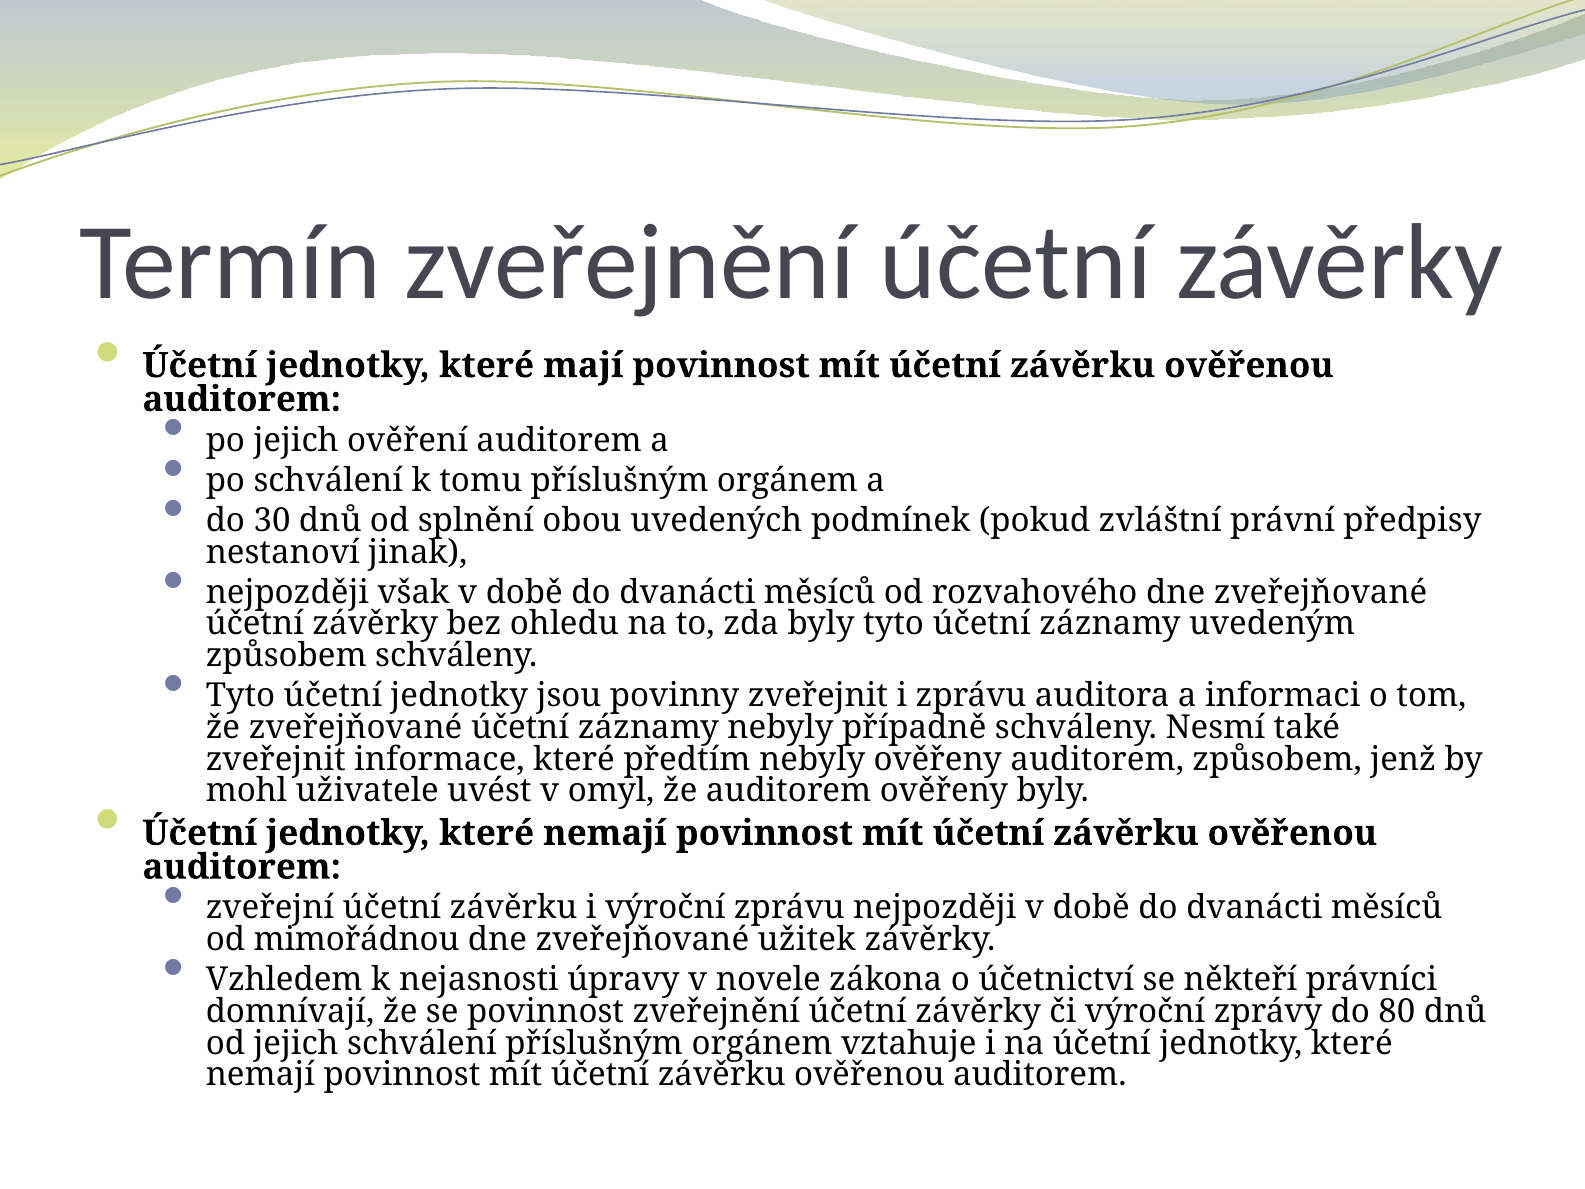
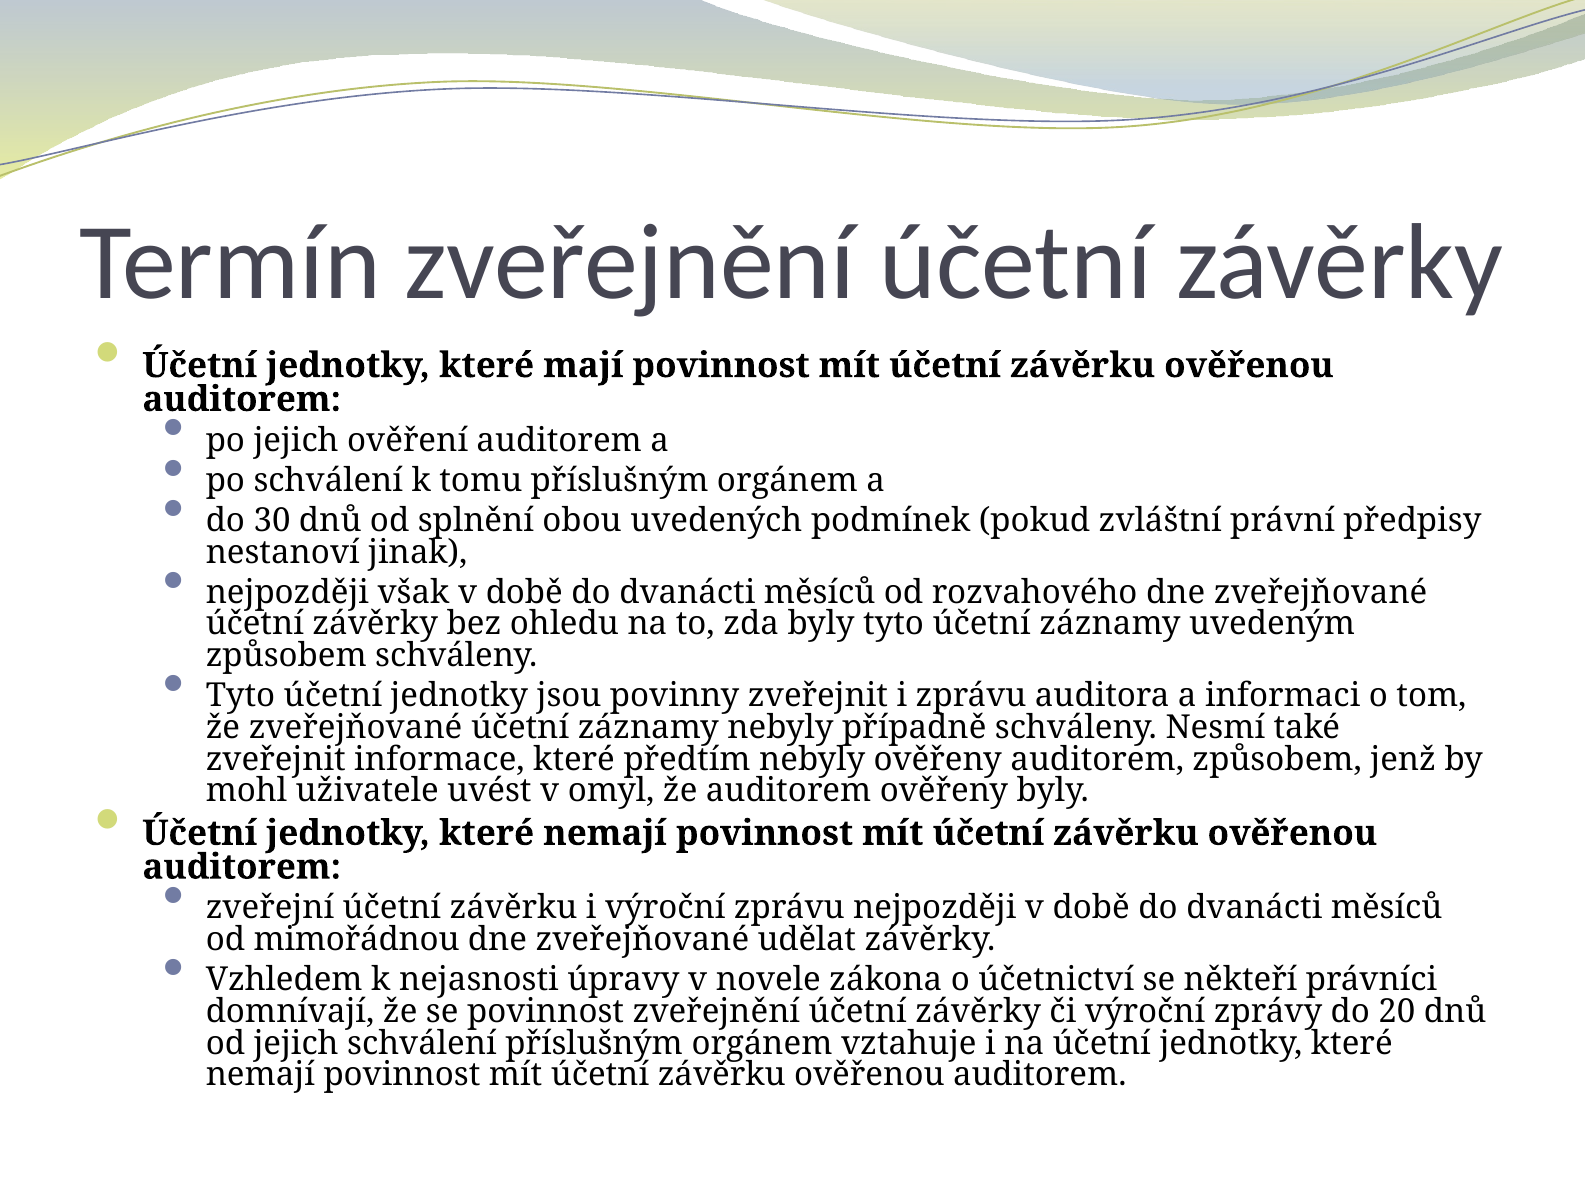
užitek: užitek -> udělat
80: 80 -> 20
